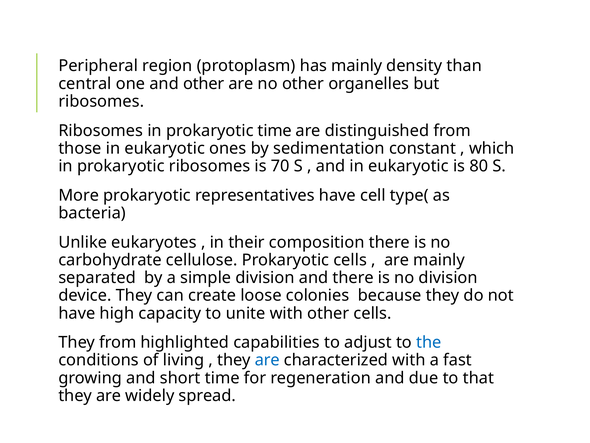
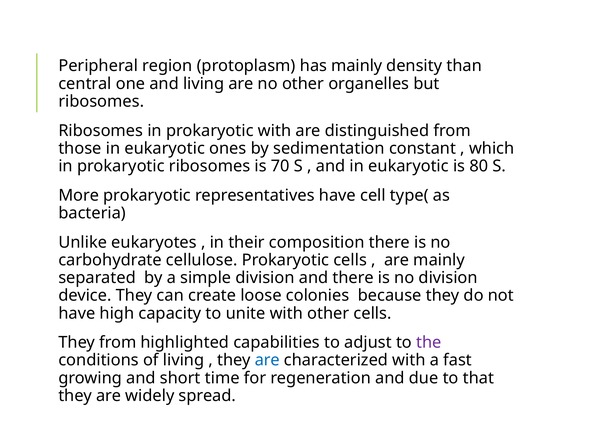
and other: other -> living
prokaryotic time: time -> with
the colour: blue -> purple
